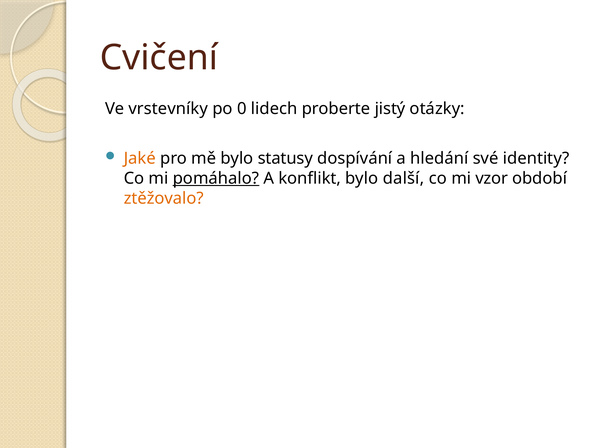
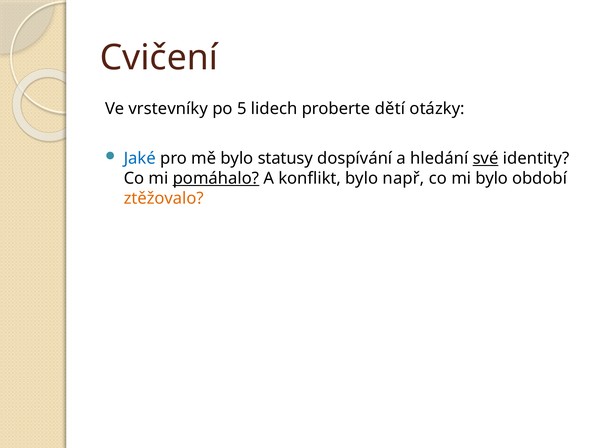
0: 0 -> 5
jistý: jistý -> dětí
Jaké colour: orange -> blue
své underline: none -> present
další: další -> např
mi vzor: vzor -> bylo
